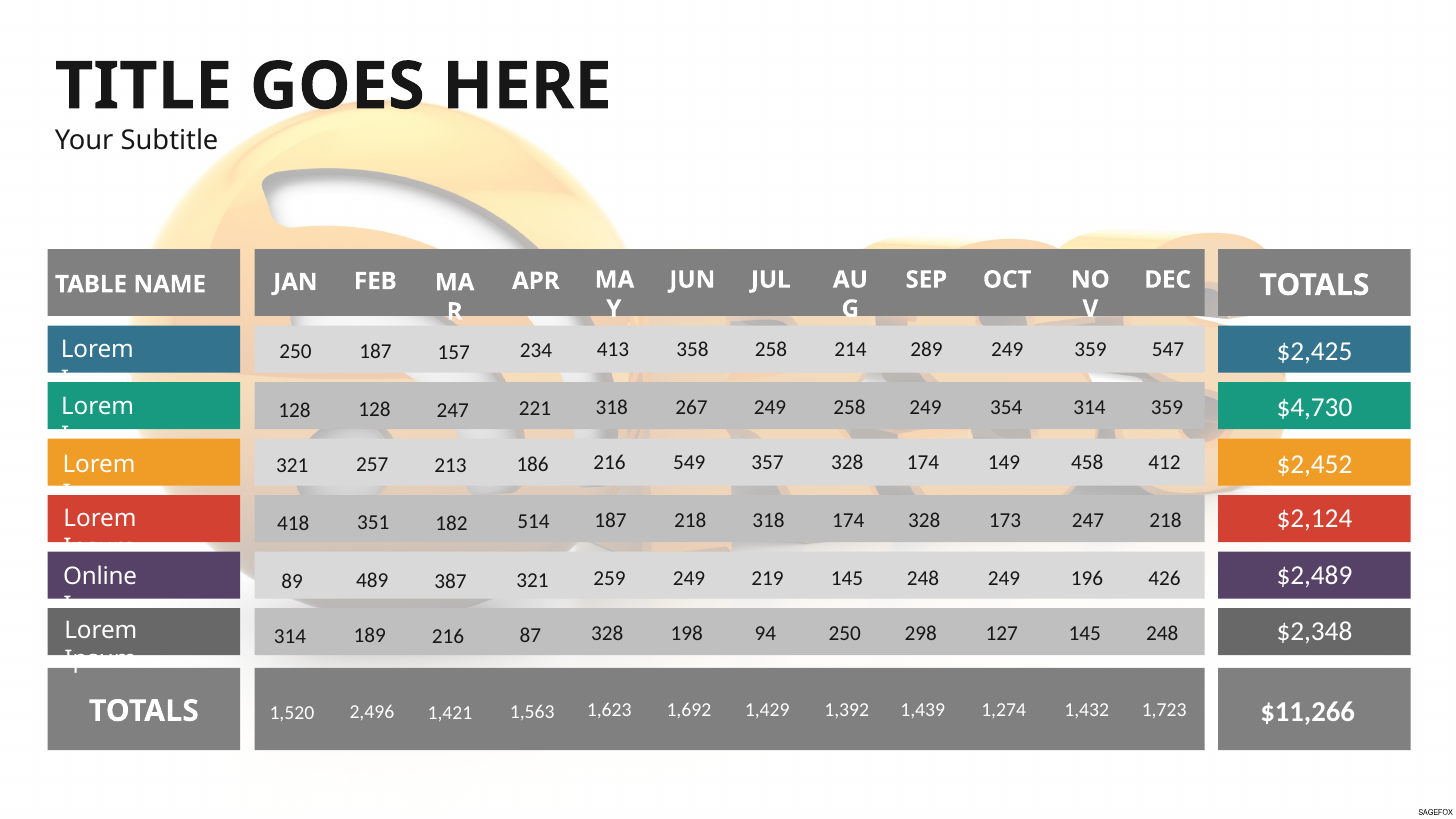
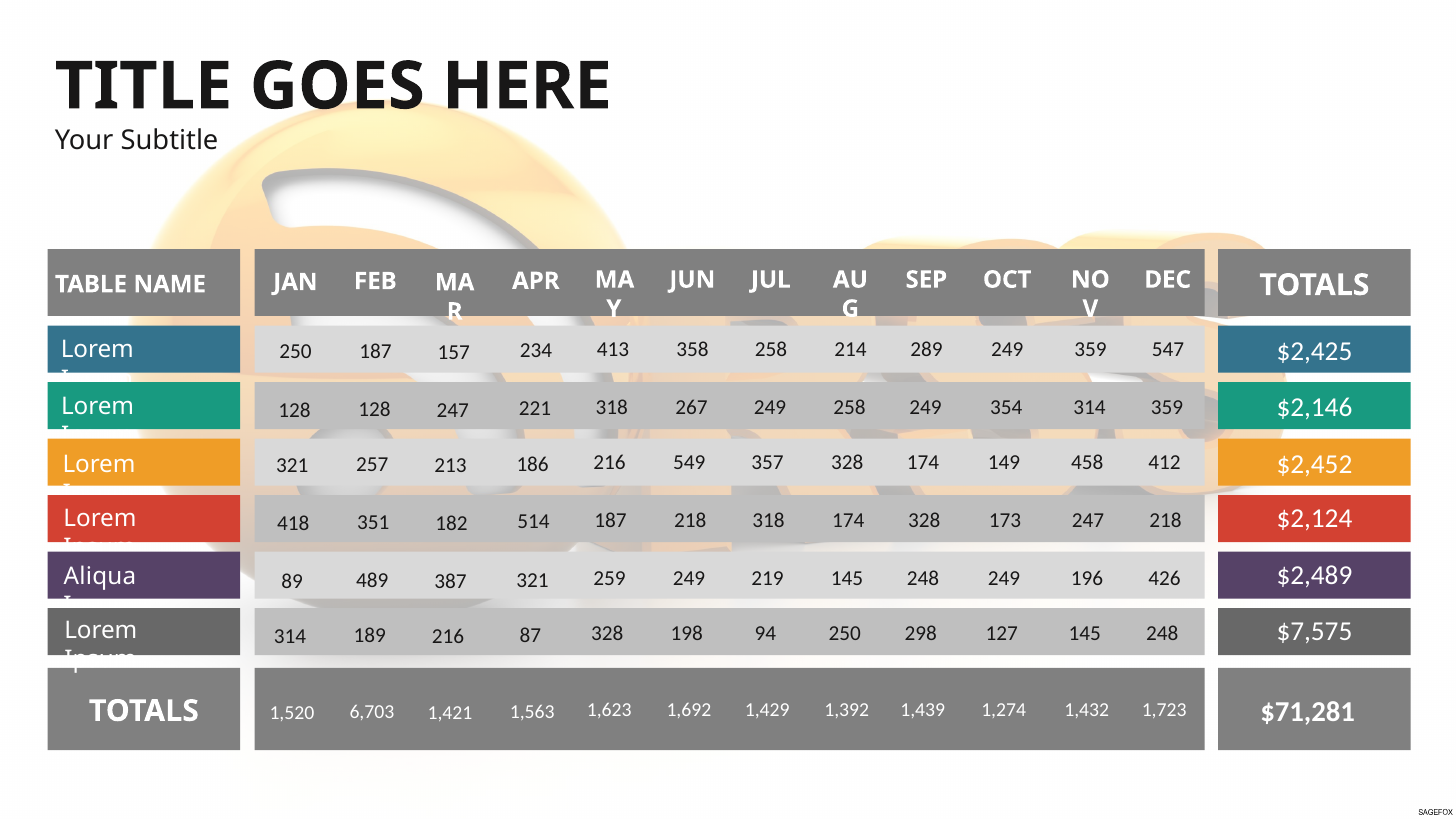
$4,730: $4,730 -> $2,146
Online: Online -> Aliqua
$2,348: $2,348 -> $7,575
$11,266: $11,266 -> $71,281
2,496: 2,496 -> 6,703
